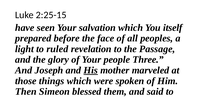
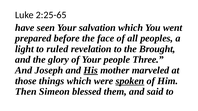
2:25-15: 2:25-15 -> 2:25-65
itself: itself -> went
Passage: Passage -> Brought
spoken underline: none -> present
